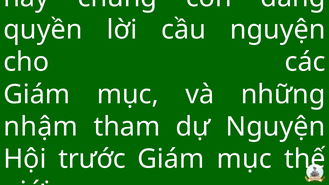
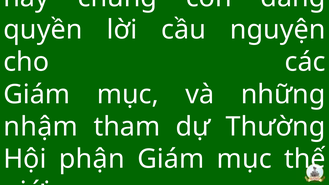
dự Nguyện: Nguyện -> Thường
trước: trước -> phận
